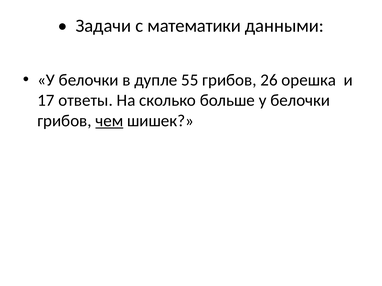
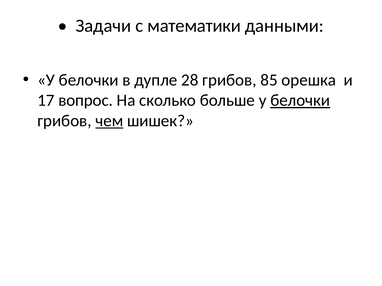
55: 55 -> 28
26: 26 -> 85
ответы: ответы -> вопрос
белочки at (300, 101) underline: none -> present
